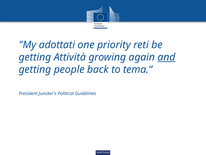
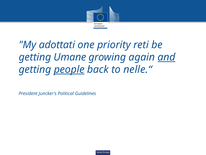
Attività: Attività -> Umane
people underline: none -> present
tema.“: tema.“ -> nelle.“
